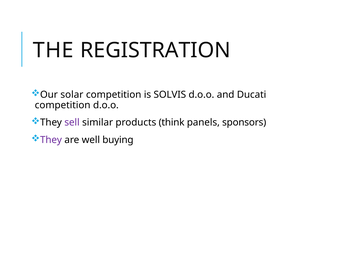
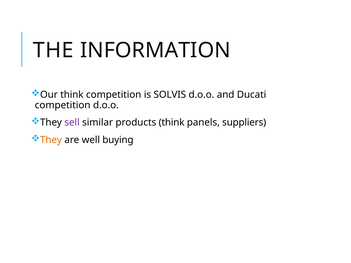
REGISTRATION: REGISTRATION -> INFORMATION
Our solar: solar -> think
sponsors: sponsors -> suppliers
They at (51, 140) colour: purple -> orange
